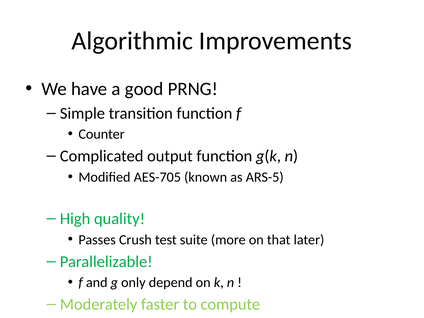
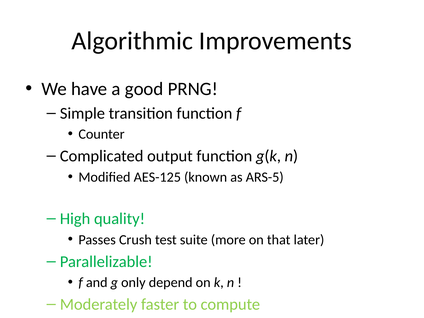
AES-705: AES-705 -> AES-125
